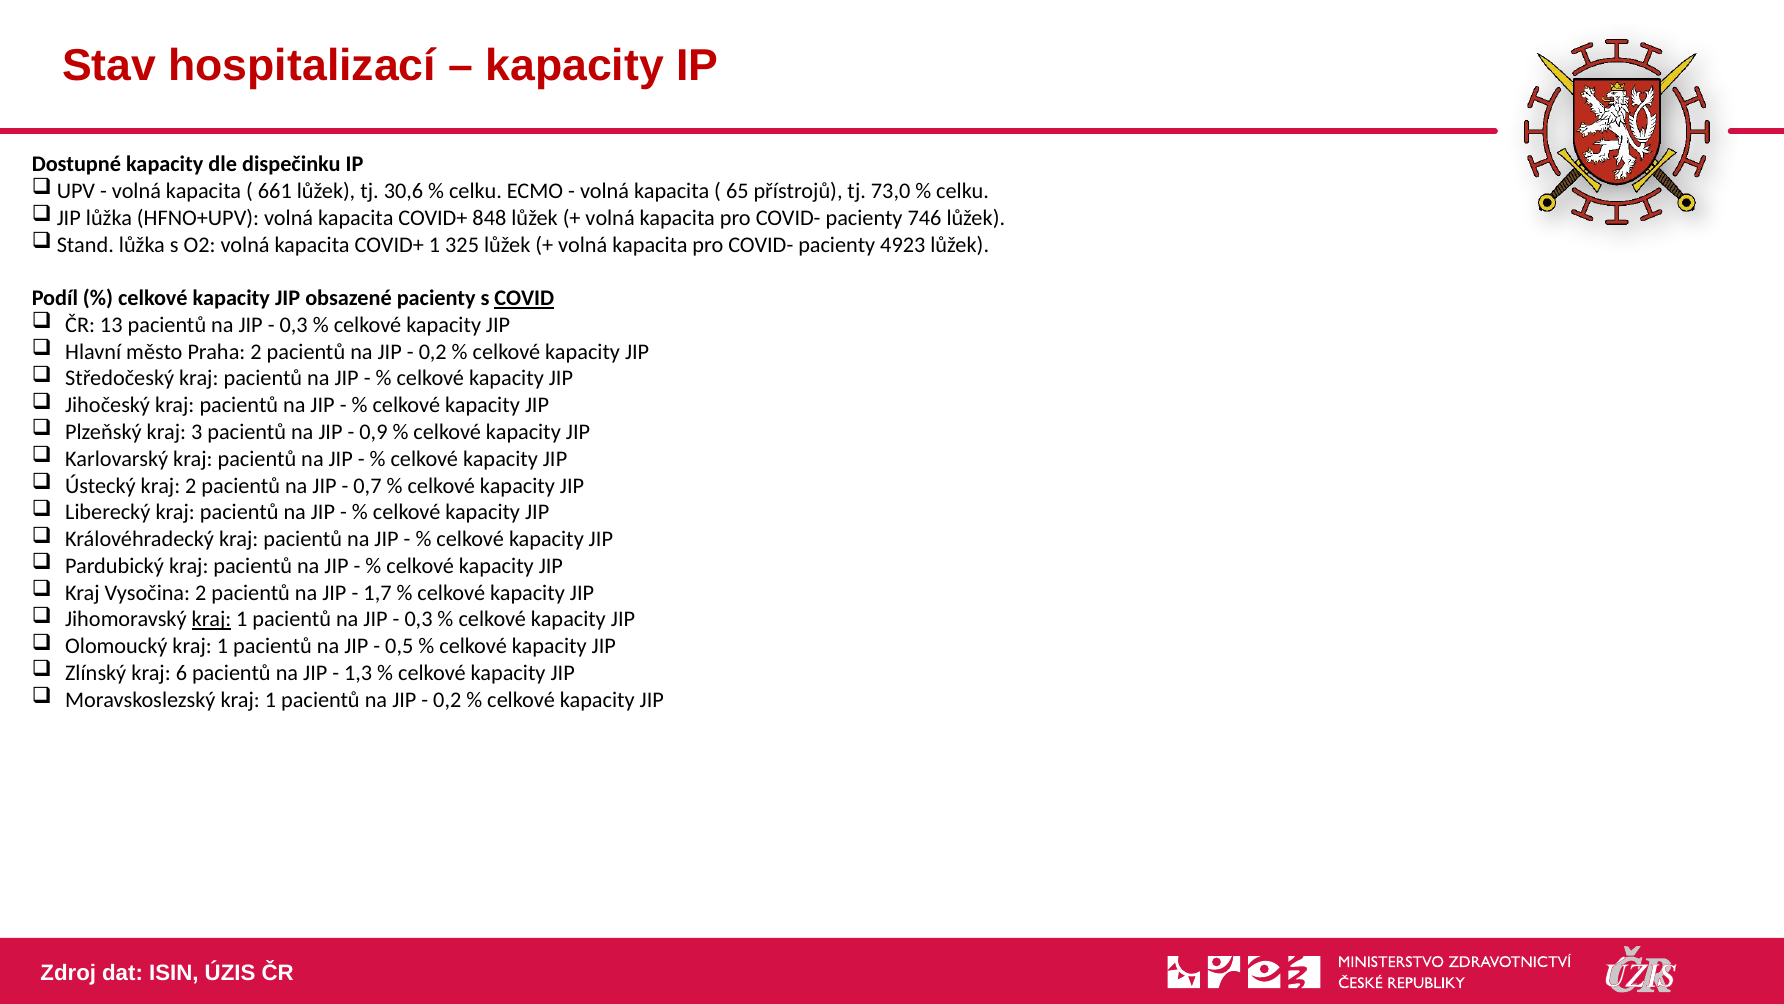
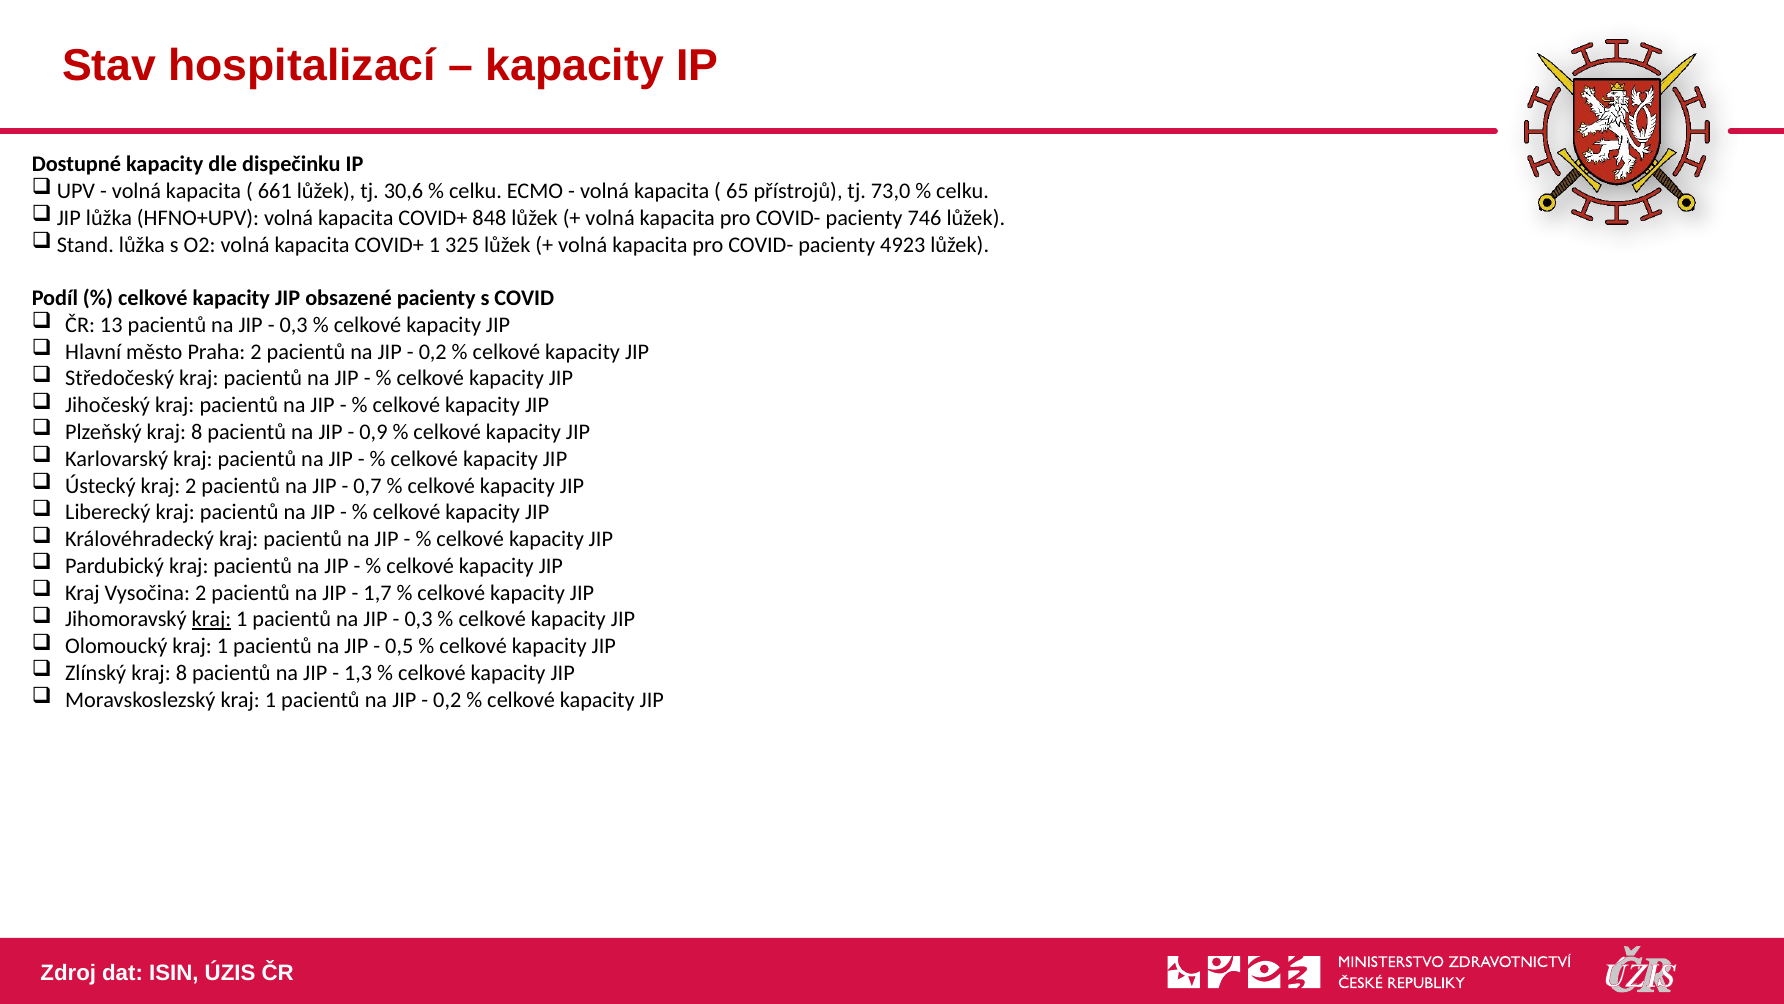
COVID underline: present -> none
Plzeňský kraj 3: 3 -> 8
Zlínský kraj 6: 6 -> 8
